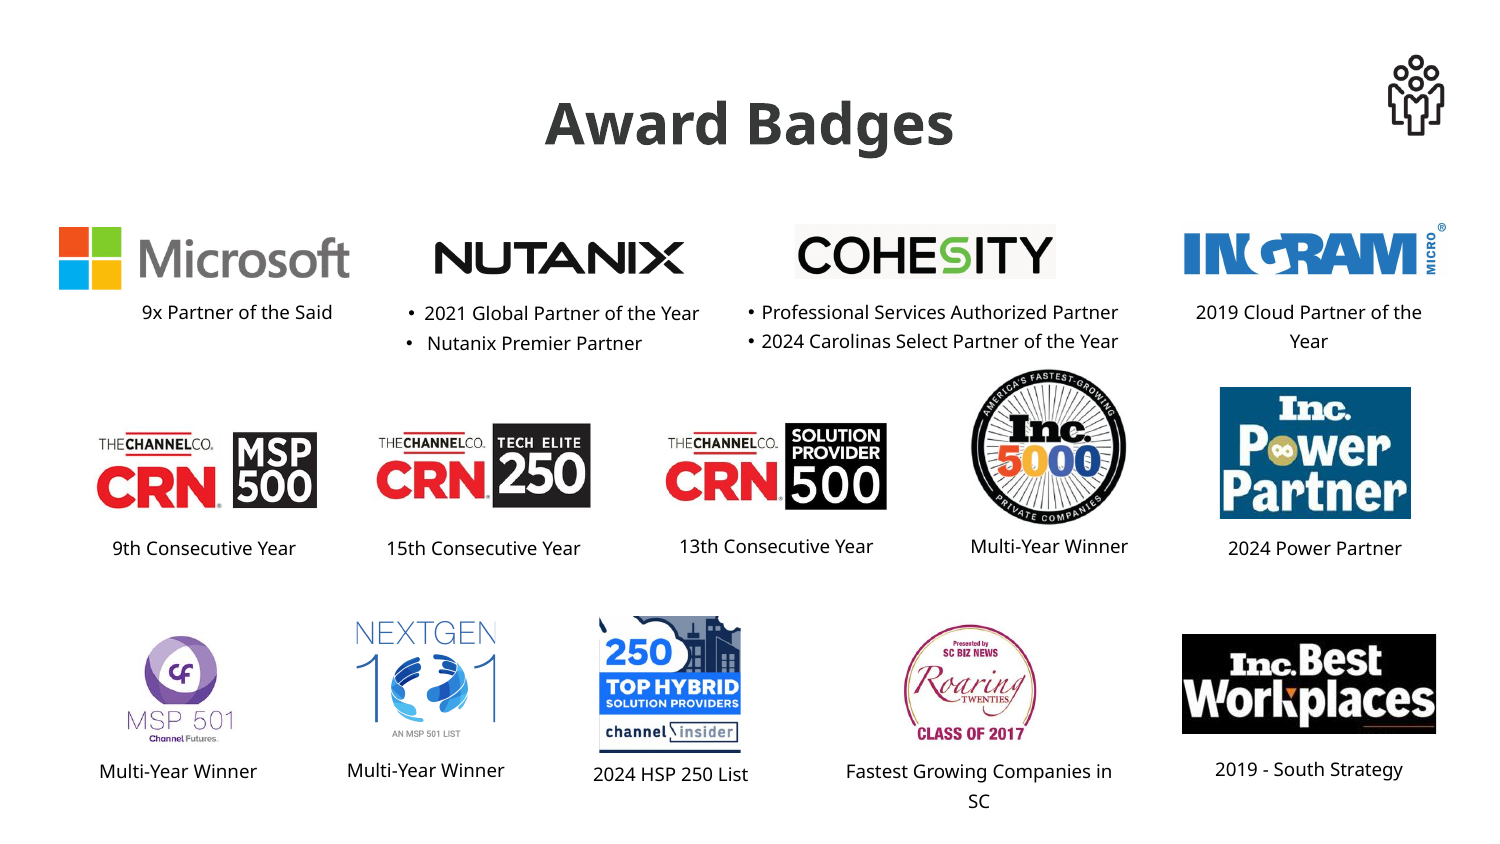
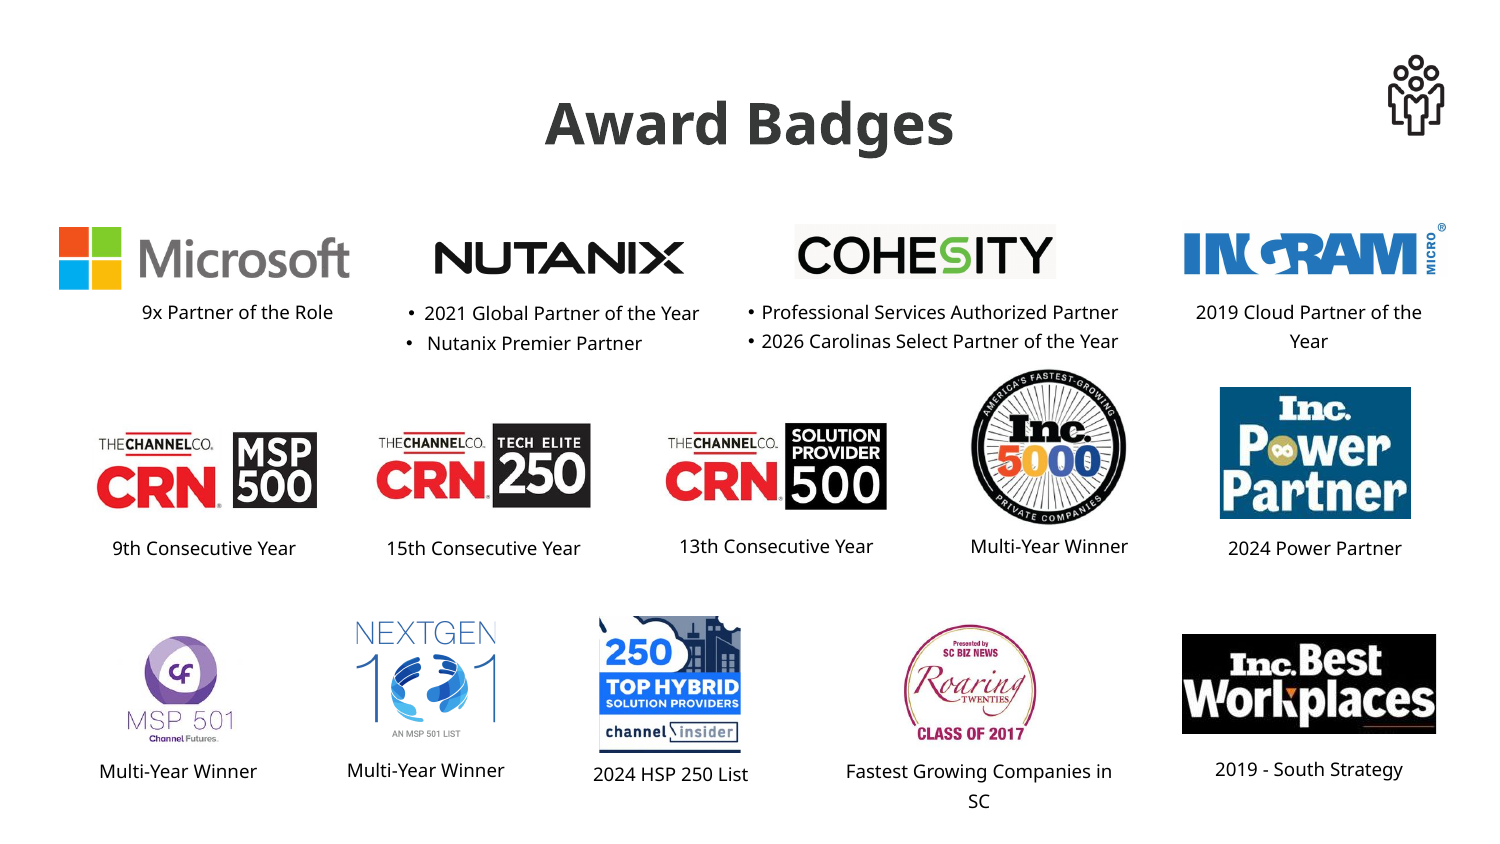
Said: Said -> Role
2024 at (783, 343): 2024 -> 2026
